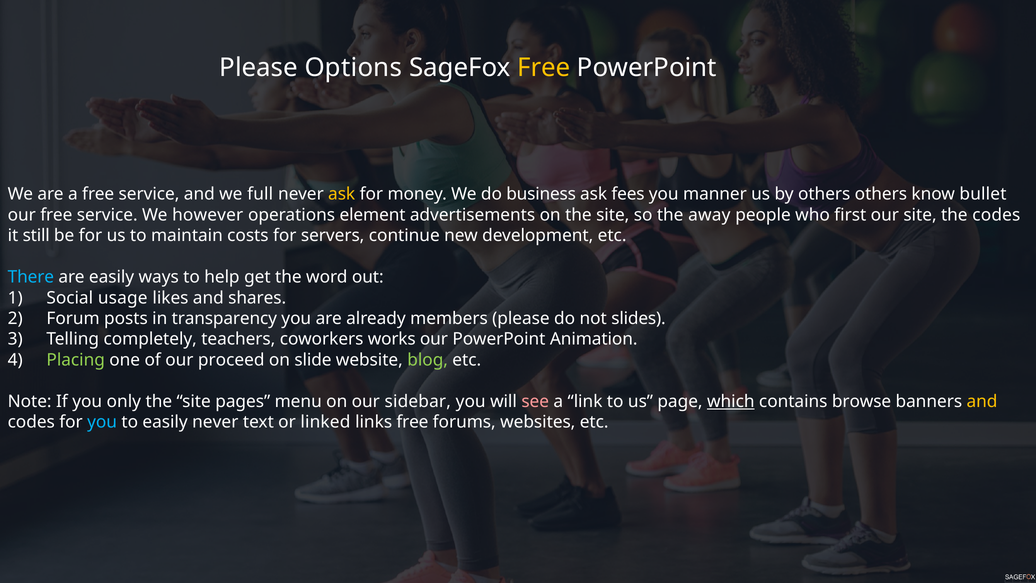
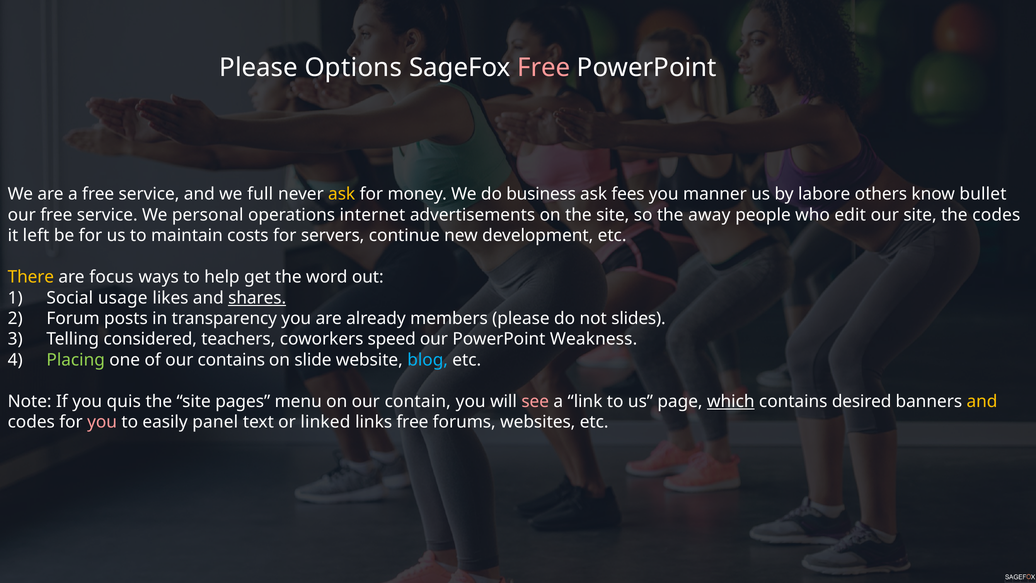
Free at (544, 68) colour: yellow -> pink
by others: others -> labore
however: however -> personal
element: element -> internet
first: first -> edit
still: still -> left
There colour: light blue -> yellow
are easily: easily -> focus
shares underline: none -> present
completely: completely -> considered
works: works -> speed
Animation: Animation -> Weakness
our proceed: proceed -> contains
blog colour: light green -> light blue
only: only -> quis
sidebar: sidebar -> contain
browse: browse -> desired
you at (102, 422) colour: light blue -> pink
easily never: never -> panel
